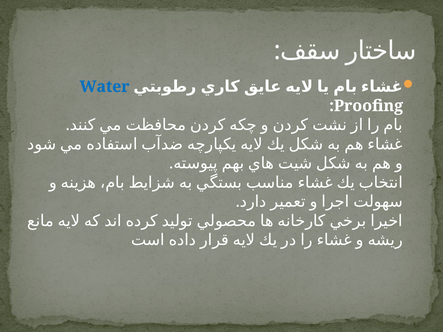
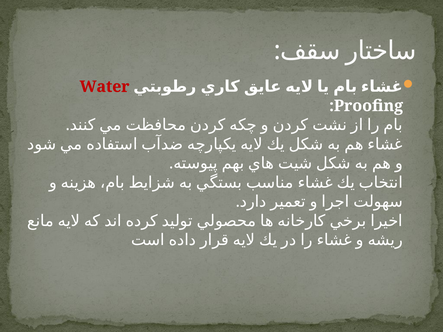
Water colour: blue -> red
